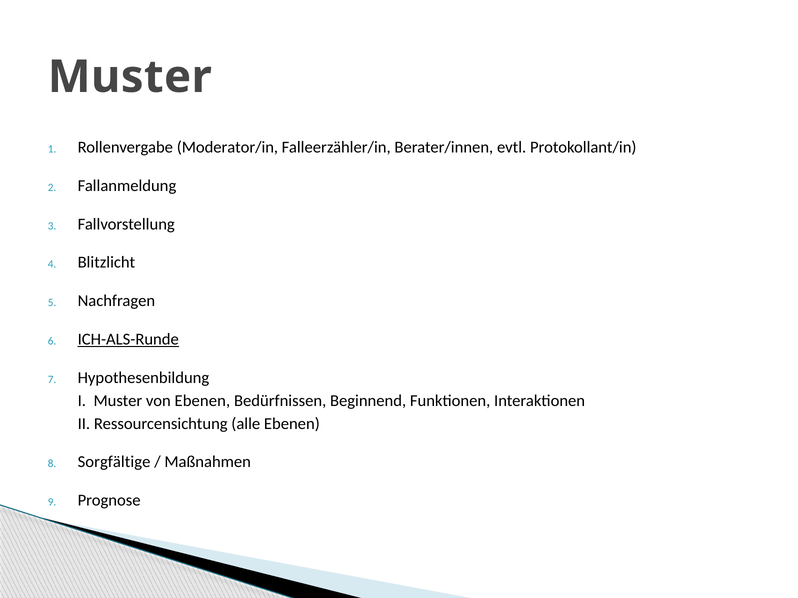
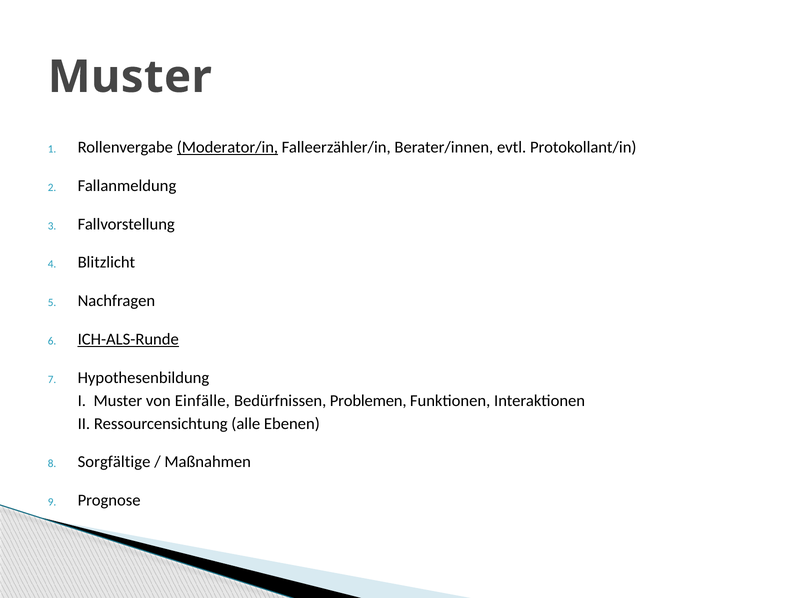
Moderator/in underline: none -> present
von Ebenen: Ebenen -> Einfälle
Beginnend: Beginnend -> Problemen
